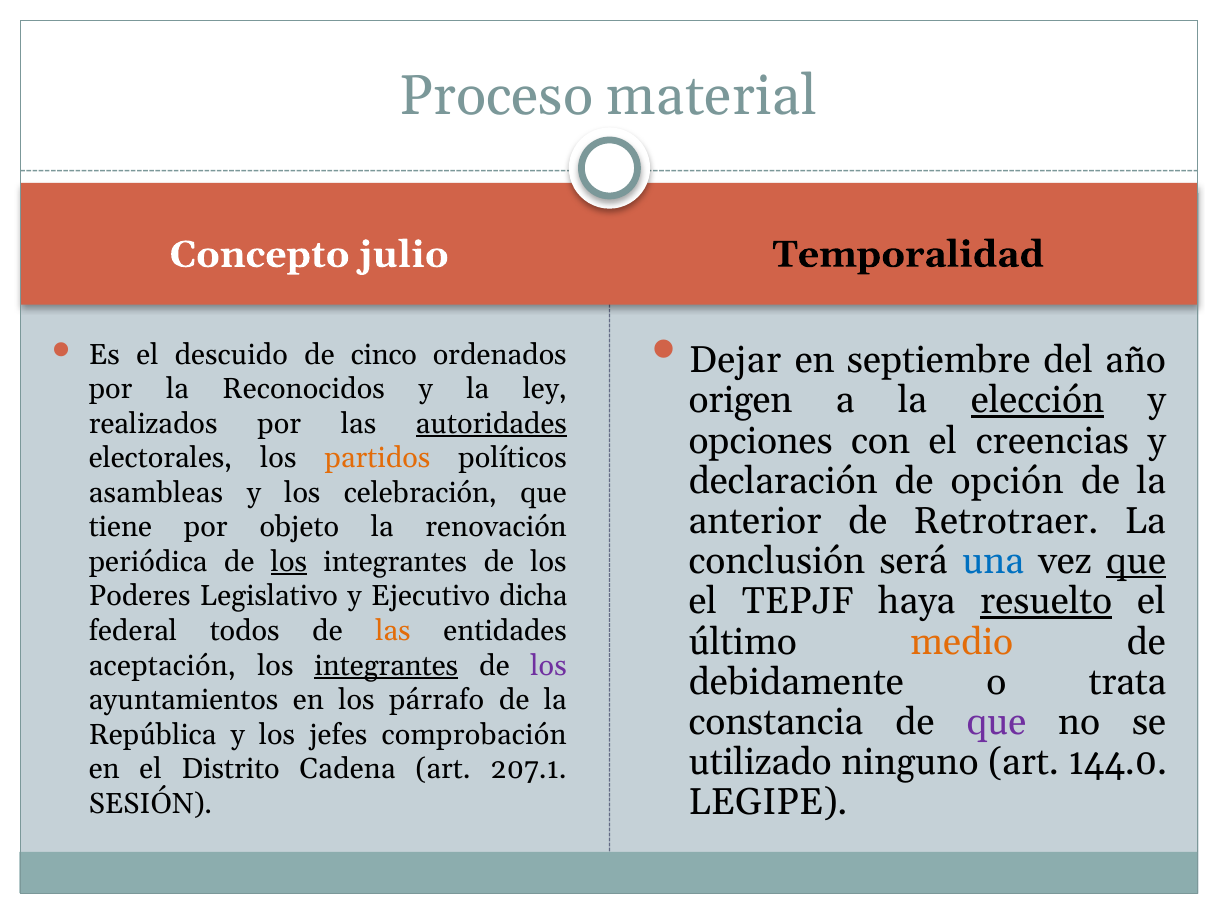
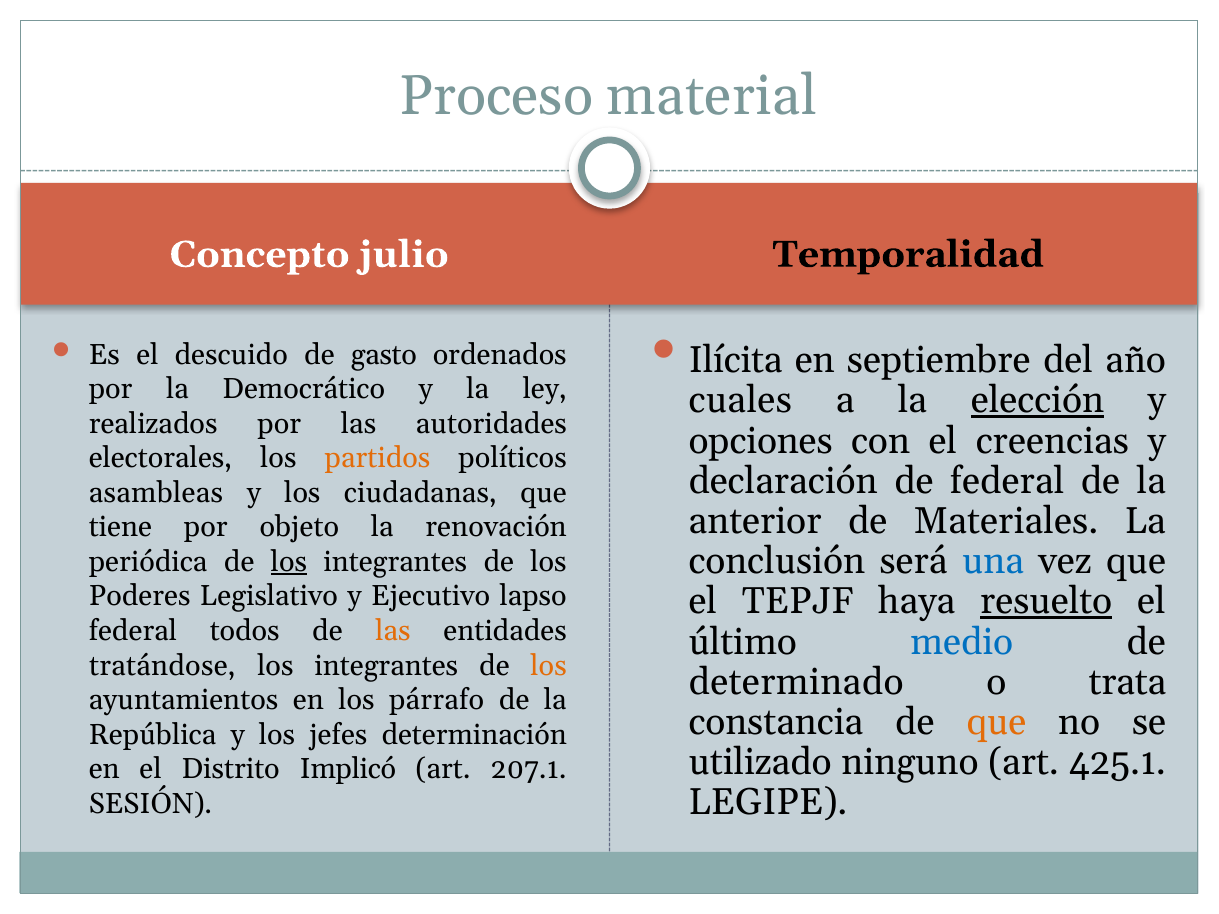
Dejar: Dejar -> Ilícita
cinco: cinco -> gasto
Reconocidos: Reconocidos -> Democrático
origen: origen -> cuales
autoridades underline: present -> none
de opción: opción -> federal
celebración: celebración -> ciudadanas
Retrotraer: Retrotraer -> Materiales
que at (1136, 562) underline: present -> none
dicha: dicha -> lapso
medio colour: orange -> blue
aceptación: aceptación -> tratándose
integrantes at (386, 666) underline: present -> none
los at (549, 666) colour: purple -> orange
debidamente: debidamente -> determinado
que at (996, 722) colour: purple -> orange
comprobación: comprobación -> determinación
144.0: 144.0 -> 425.1
Cadena: Cadena -> Implicó
